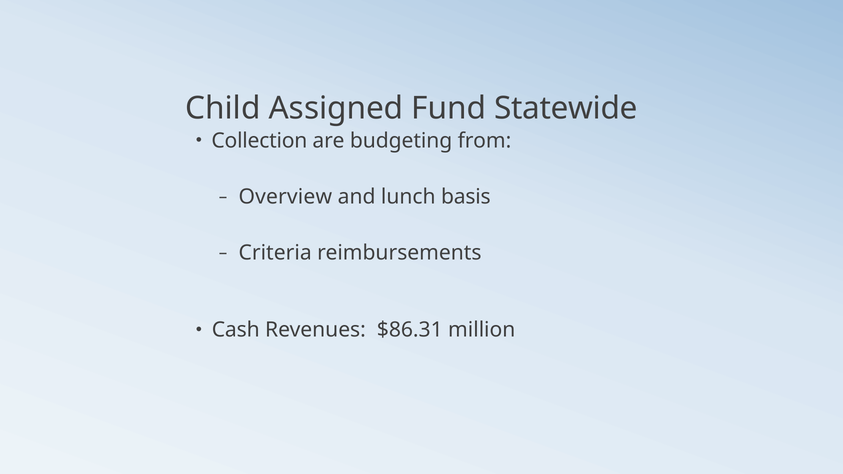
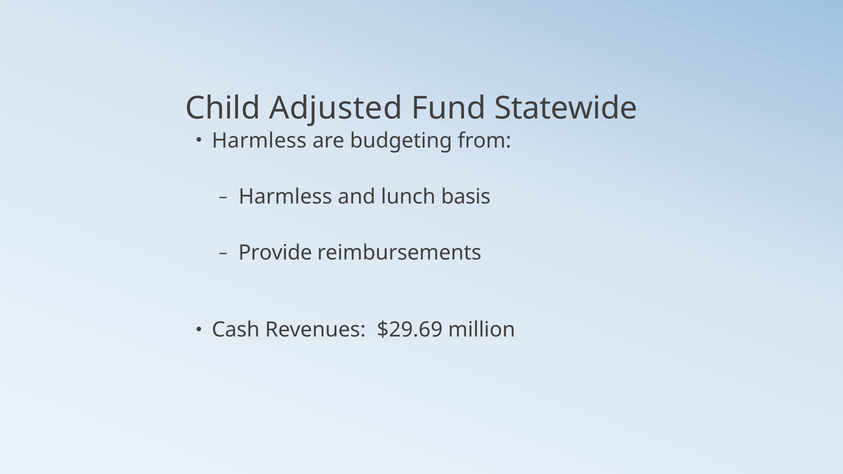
Assigned: Assigned -> Adjusted
Collection at (259, 141): Collection -> Harmless
Overview at (285, 197): Overview -> Harmless
Criteria: Criteria -> Provide
$86.31: $86.31 -> $29.69
